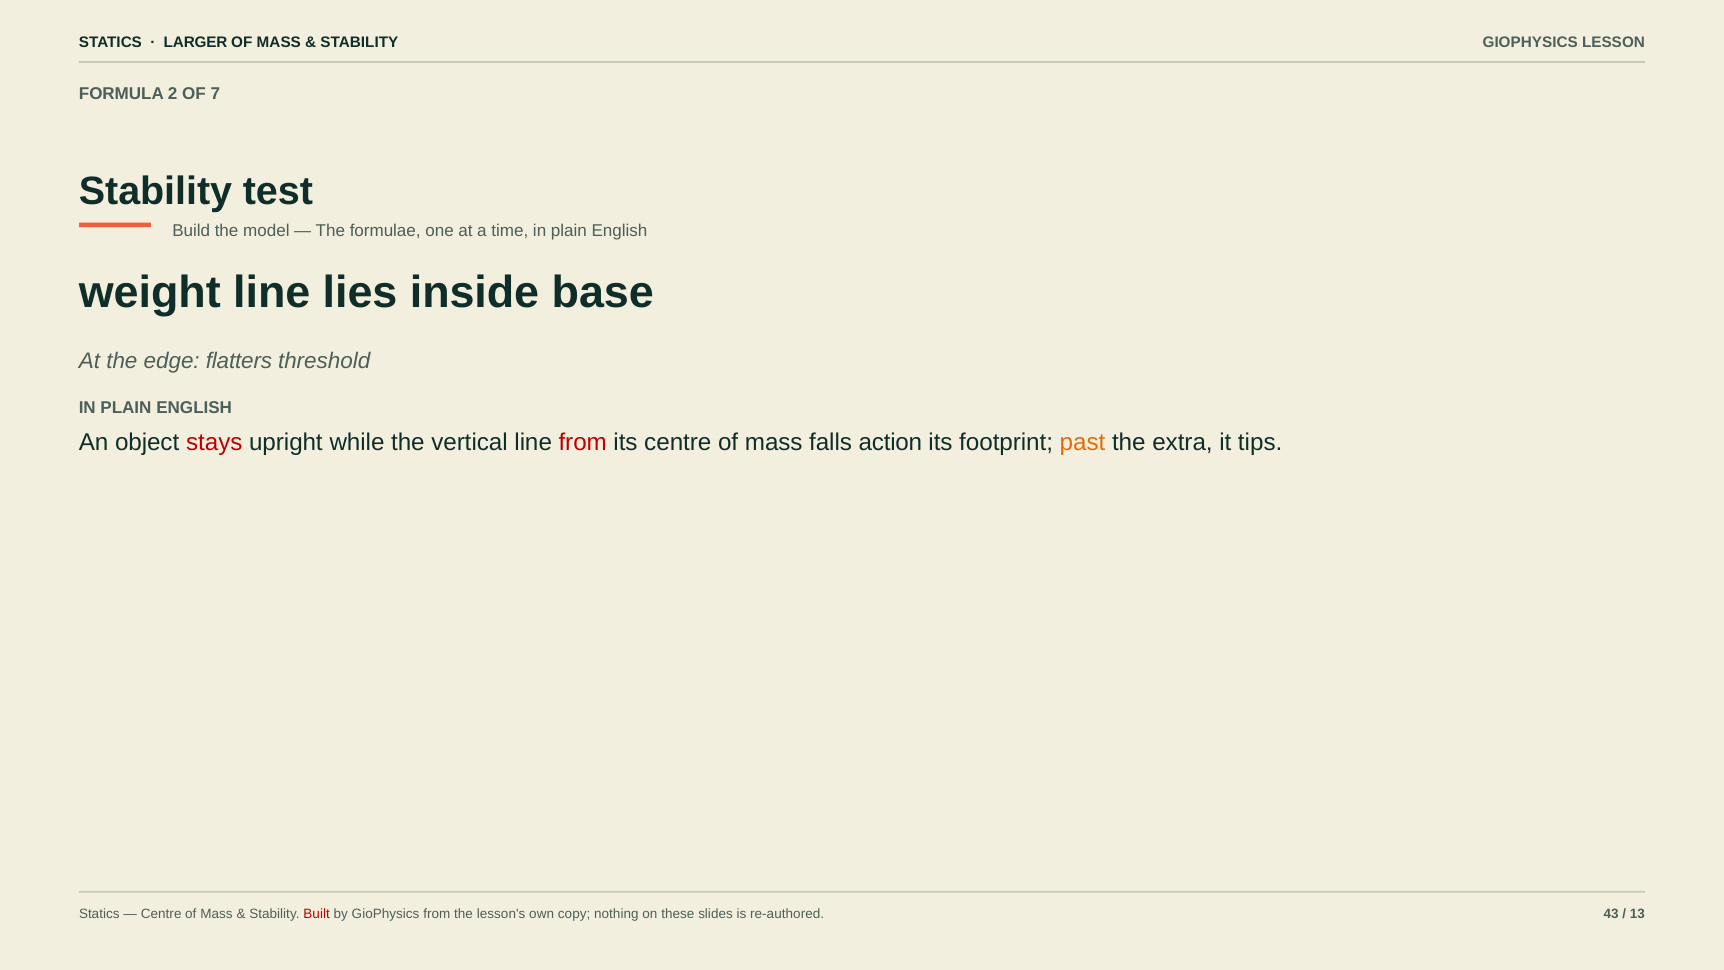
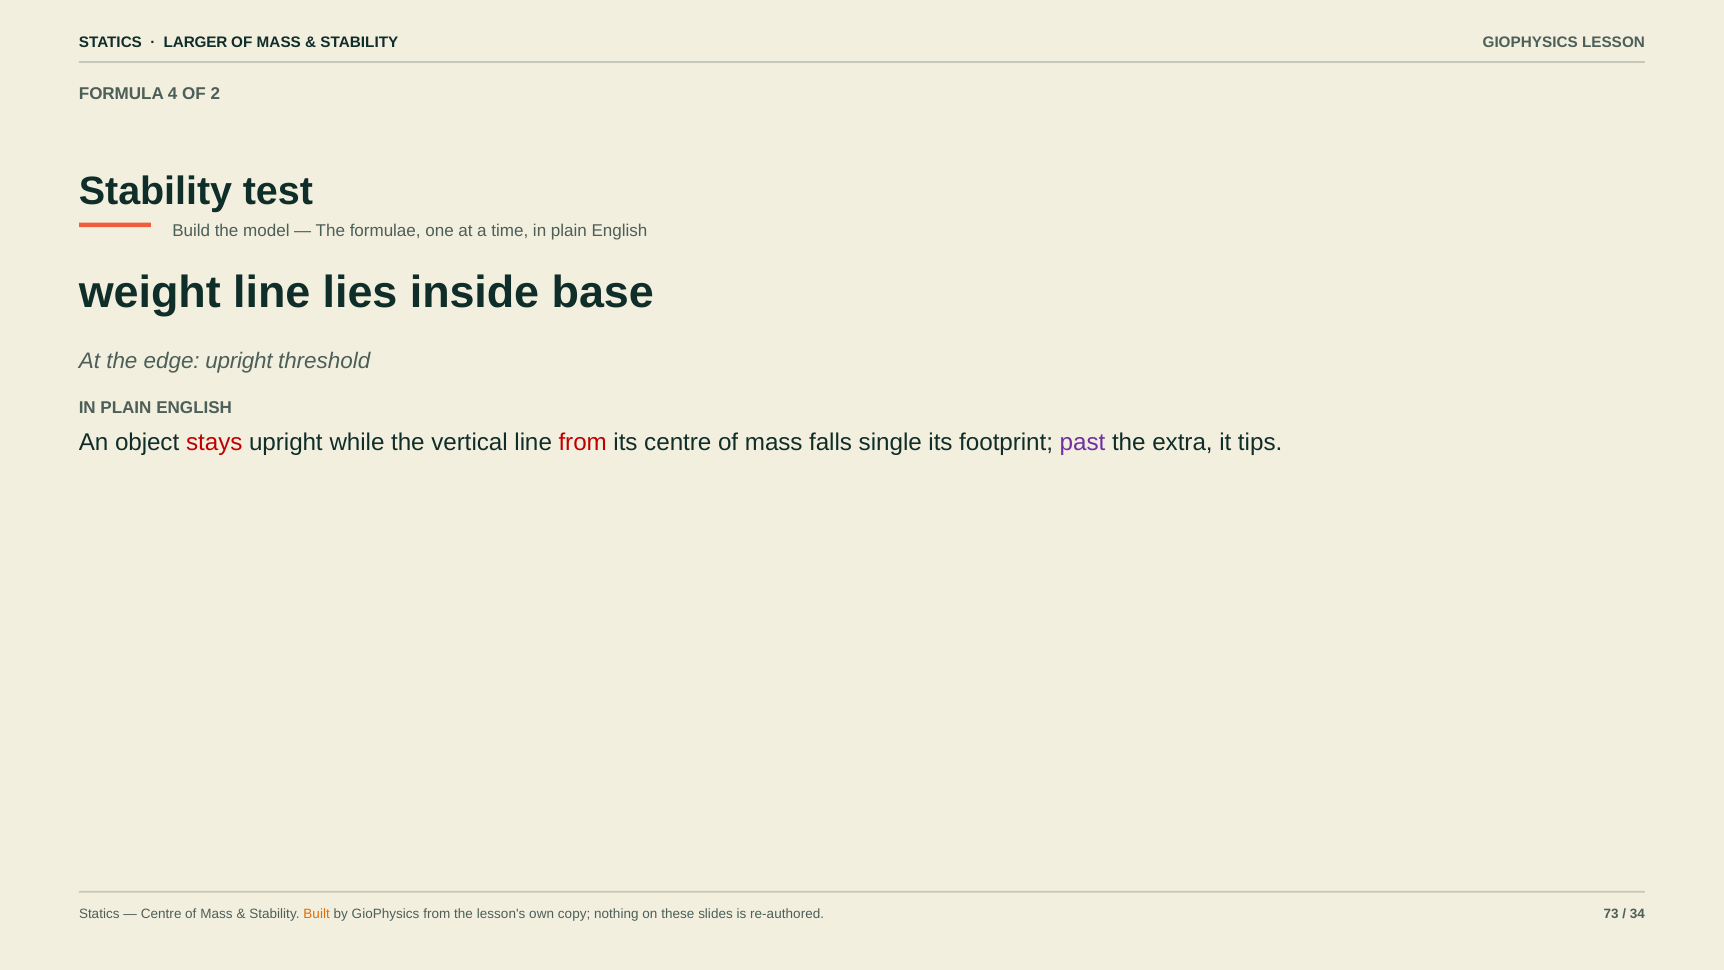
2: 2 -> 4
7: 7 -> 2
edge flatters: flatters -> upright
action: action -> single
past colour: orange -> purple
Built colour: red -> orange
43: 43 -> 73
13: 13 -> 34
